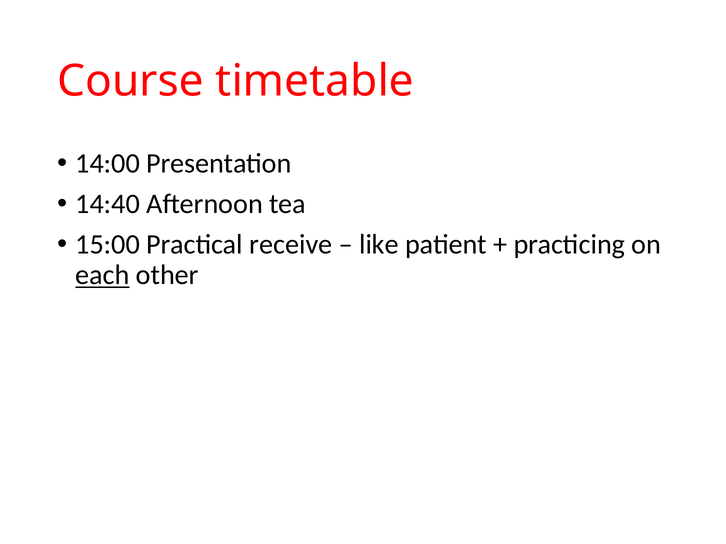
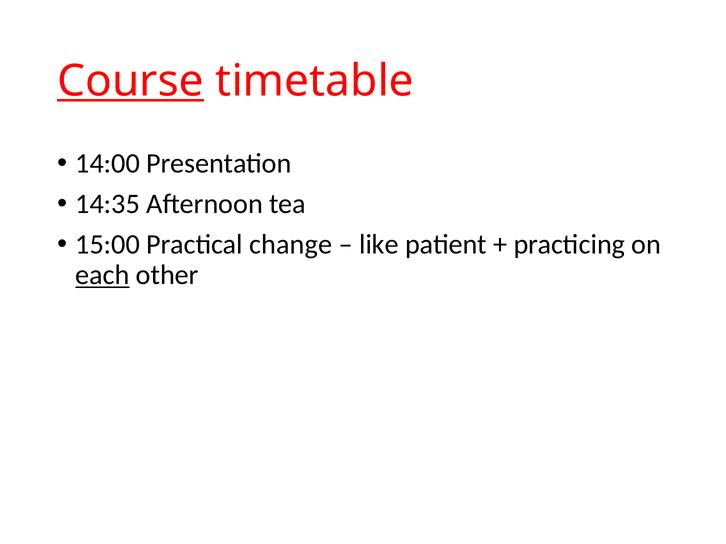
Course underline: none -> present
14:40: 14:40 -> 14:35
receive: receive -> change
